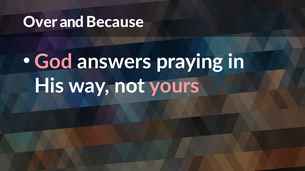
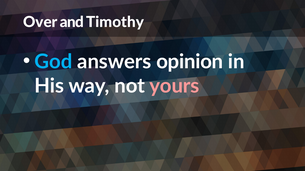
Because: Because -> Timothy
God colour: pink -> light blue
praying: praying -> opinion
